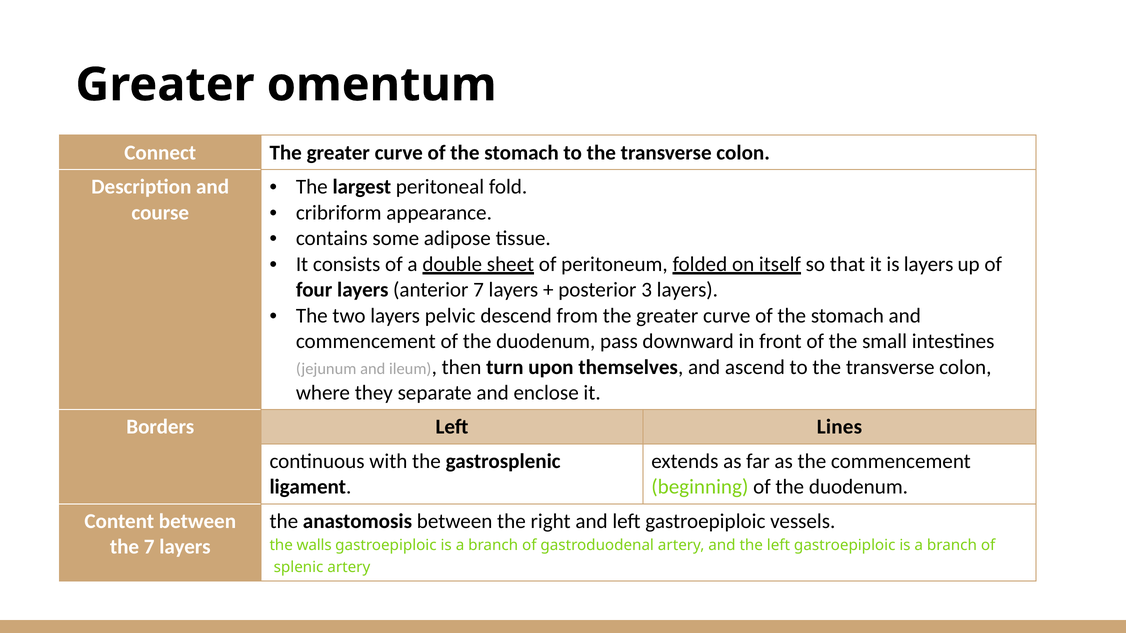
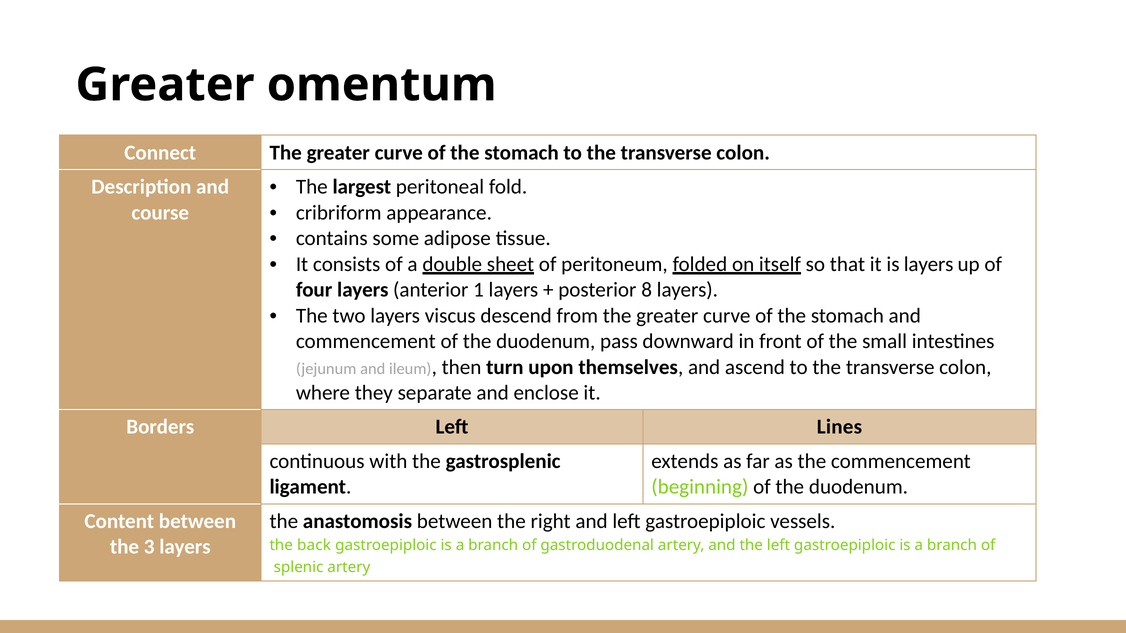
anterior 7: 7 -> 1
3: 3 -> 8
pelvic: pelvic -> viscus
the 7: 7 -> 3
walls: walls -> back
